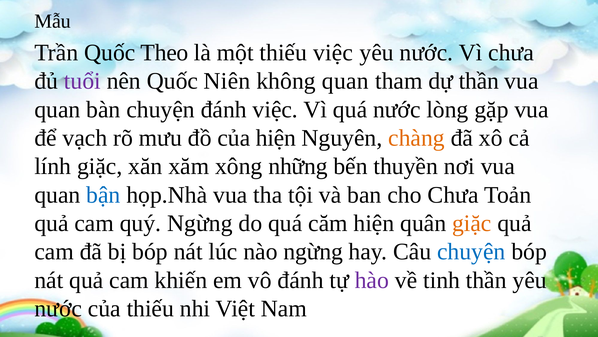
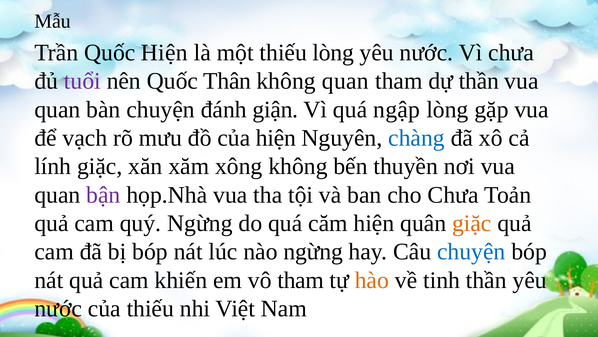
Quốc Theo: Theo -> Hiện
thiếu việc: việc -> lòng
Niên: Niên -> Thân
đánh việc: việc -> giận
quá nước: nước -> ngập
chàng colour: orange -> blue
xông những: những -> không
bận colour: blue -> purple
vô đánh: đánh -> tham
hào colour: purple -> orange
